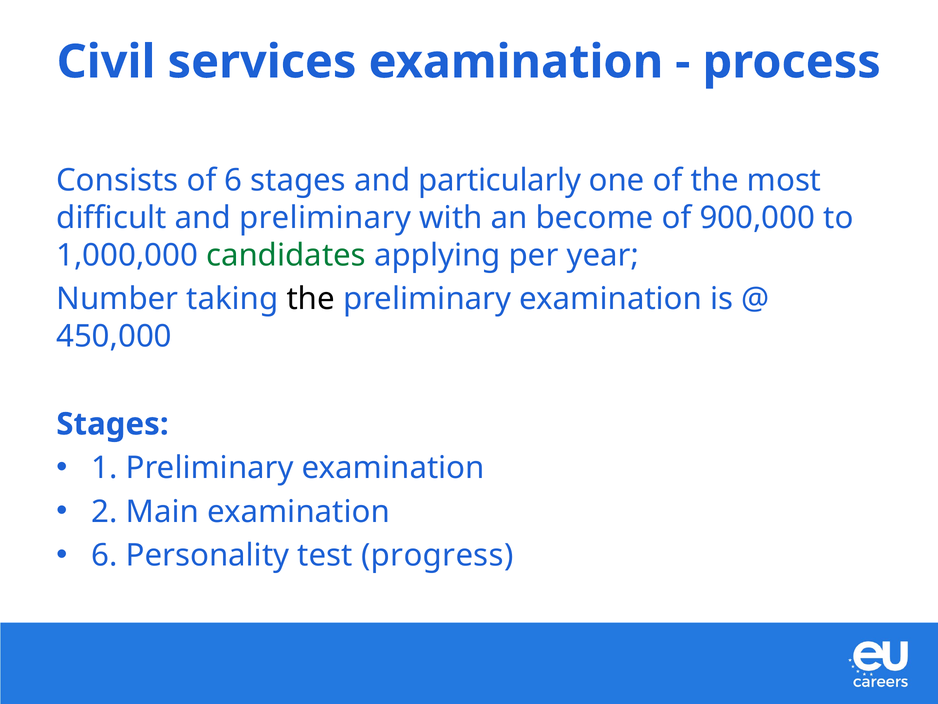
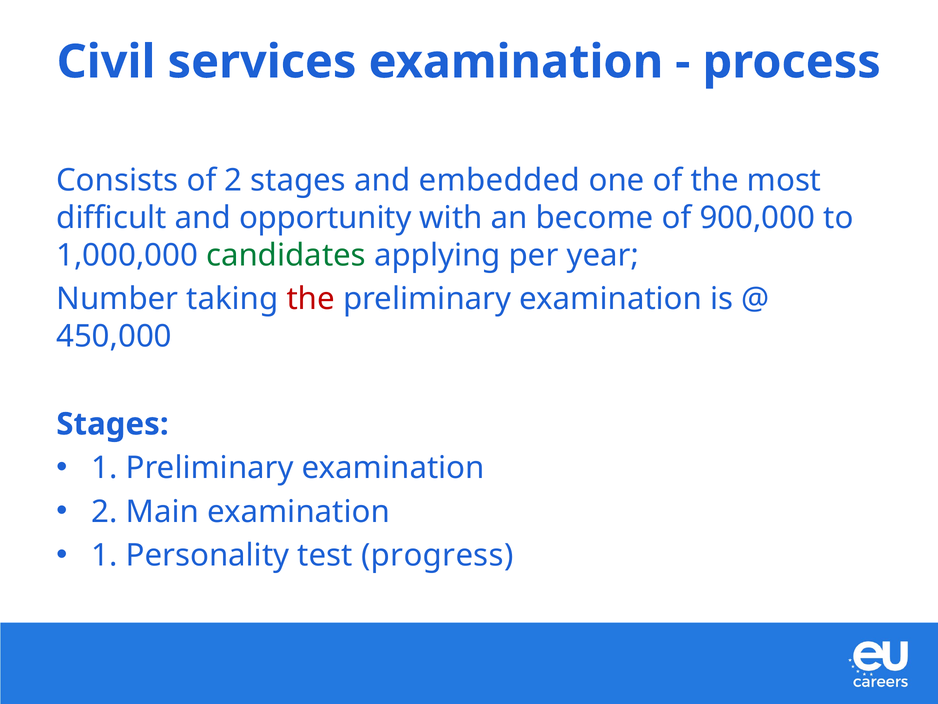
of 6: 6 -> 2
particularly: particularly -> embedded
and preliminary: preliminary -> opportunity
the at (311, 299) colour: black -> red
6 at (105, 555): 6 -> 1
